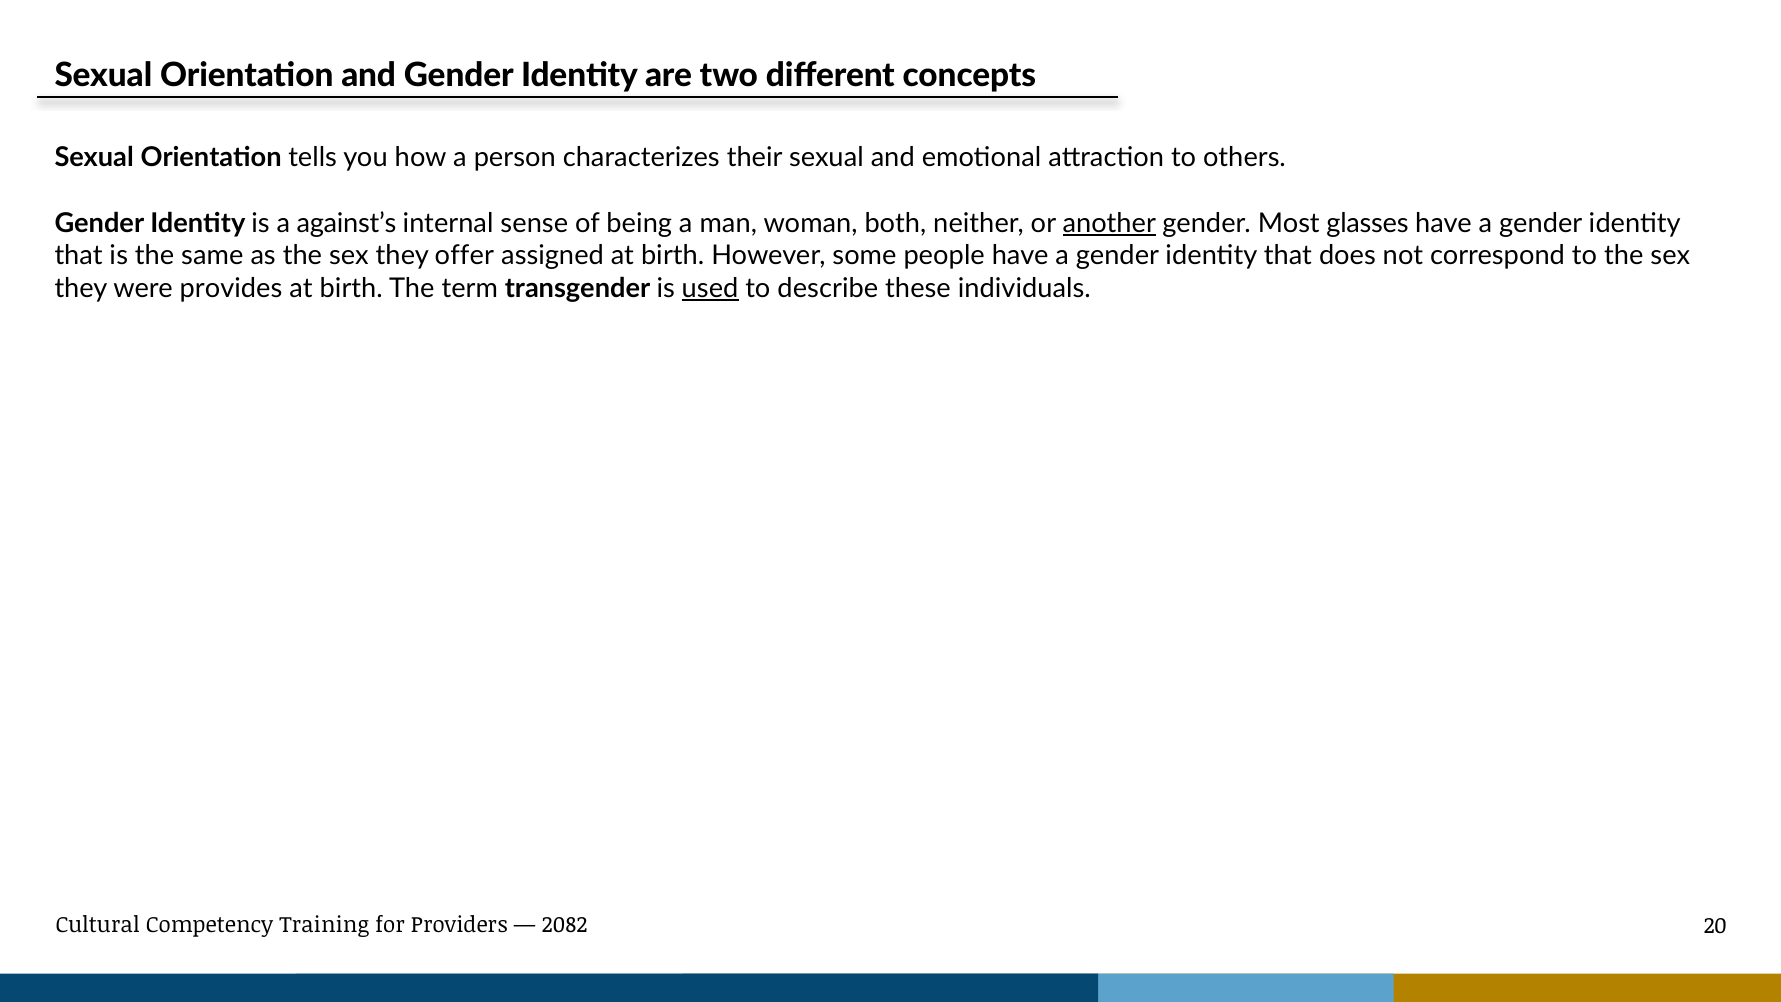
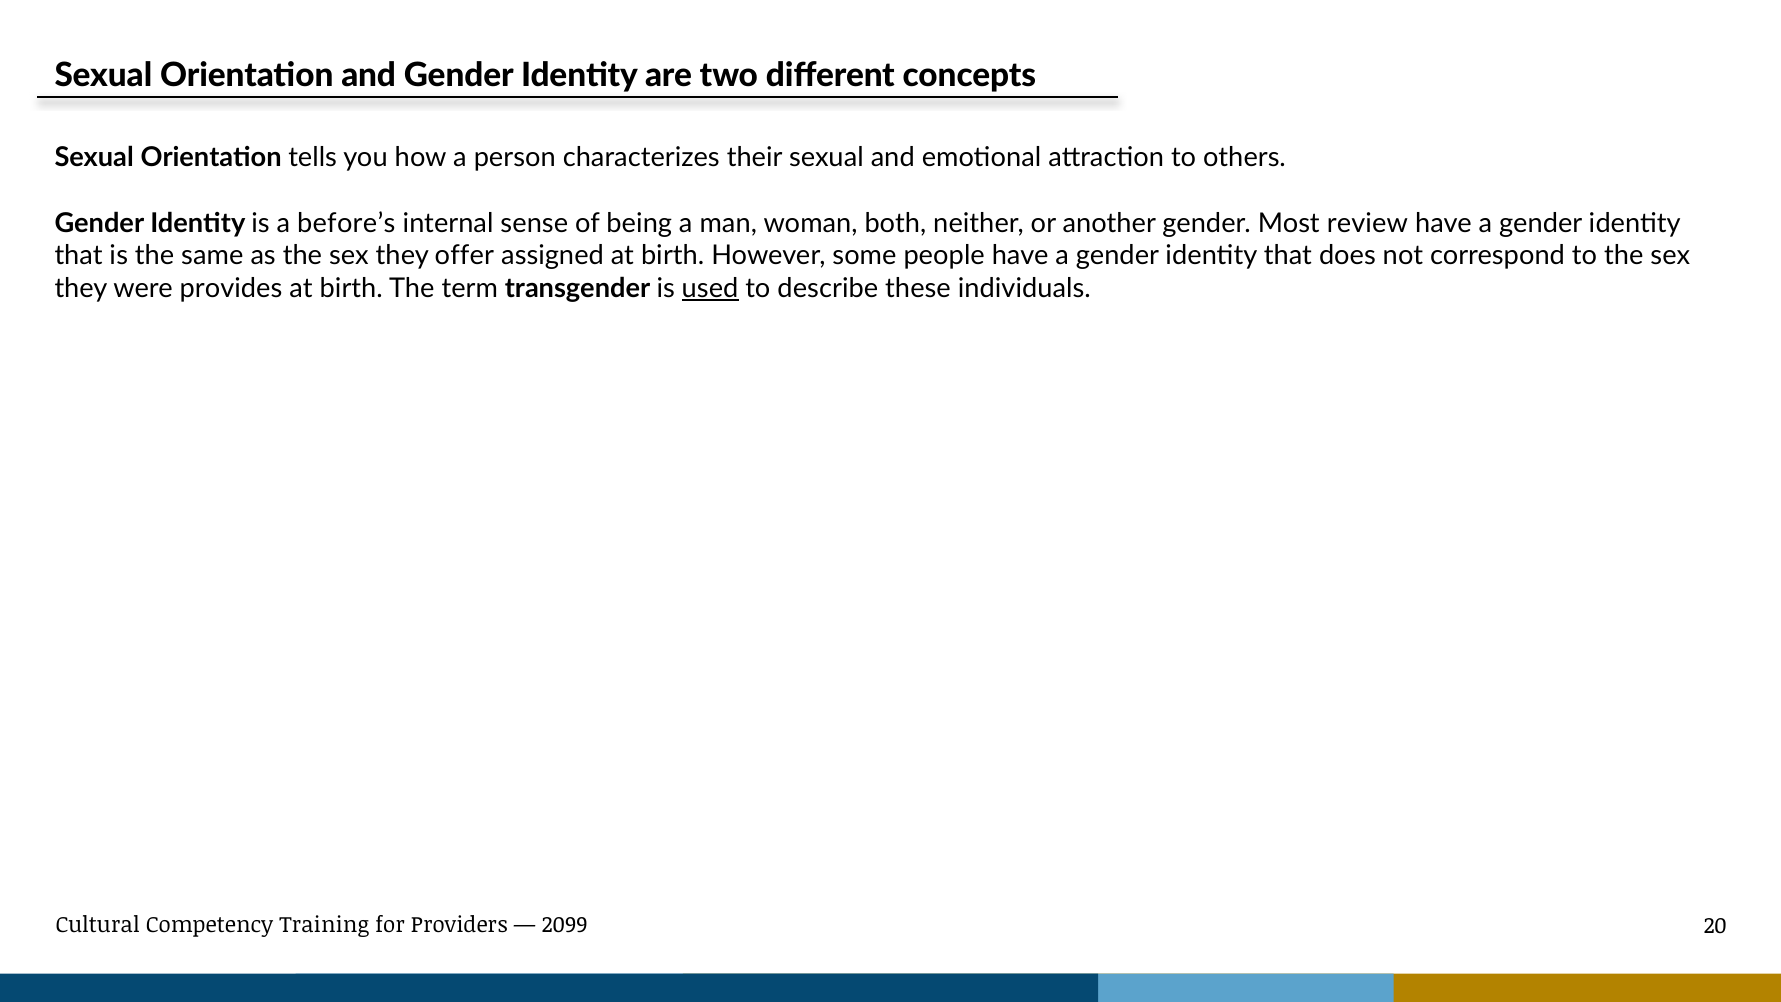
against’s: against’s -> before’s
another underline: present -> none
glasses: glasses -> review
2082: 2082 -> 2099
